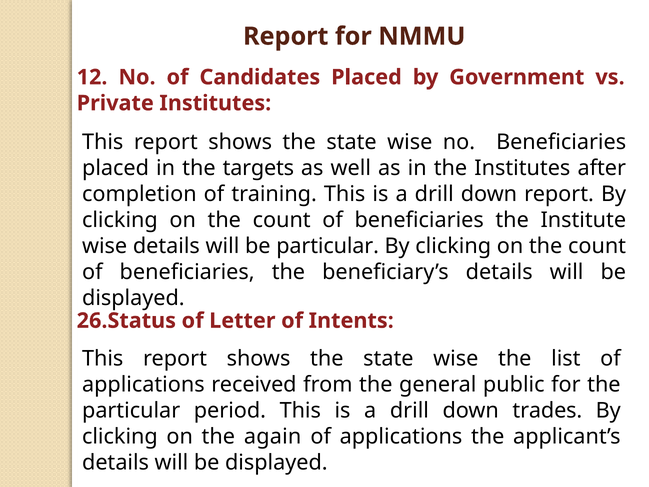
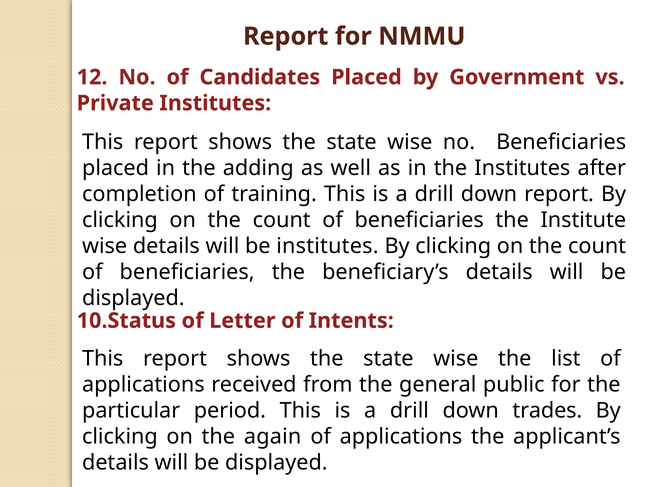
targets: targets -> adding
be particular: particular -> institutes
26.Status: 26.Status -> 10.Status
